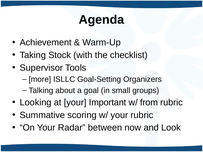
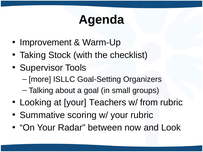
Achievement: Achievement -> Improvement
Important: Important -> Teachers
